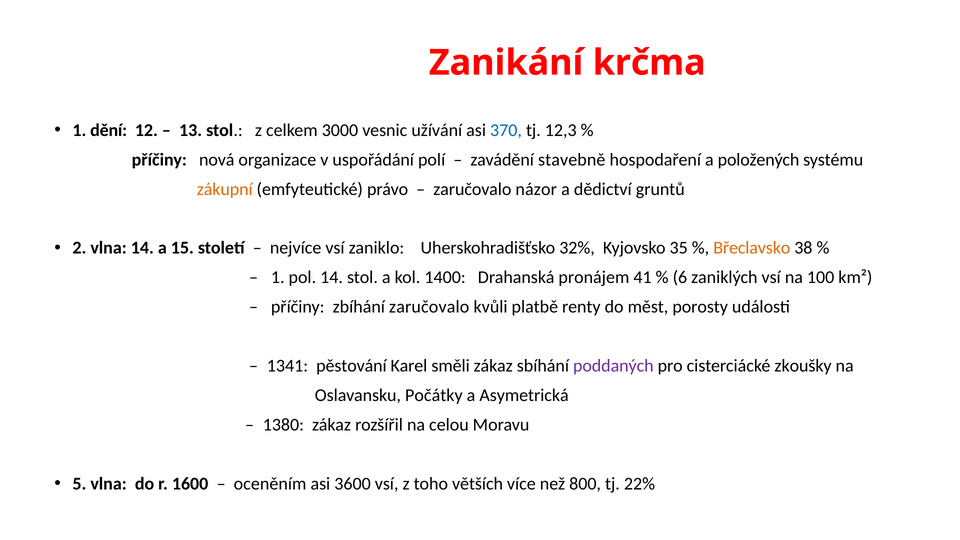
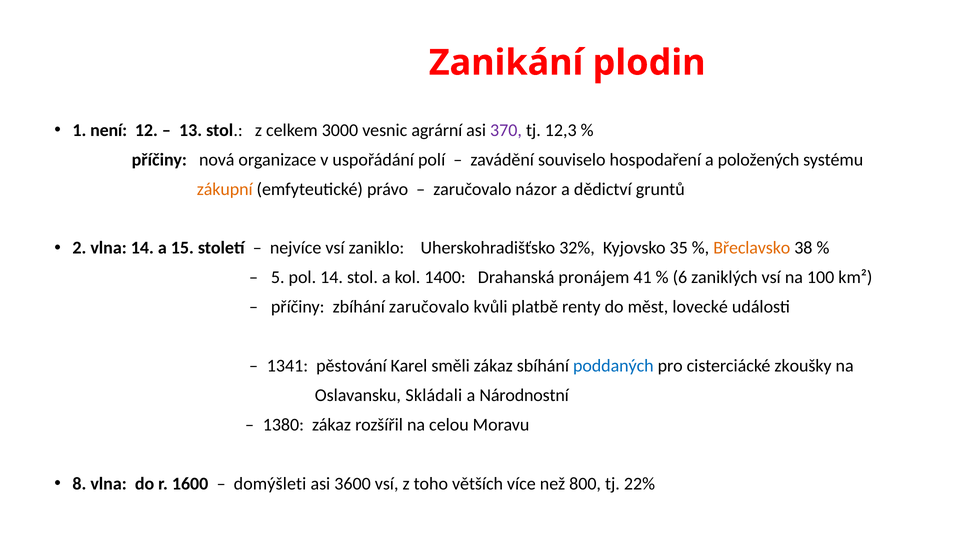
krčma: krčma -> plodin
dění: dění -> není
užívání: užívání -> agrární
370 colour: blue -> purple
stavebně: stavebně -> souviselo
1 at (278, 277): 1 -> 5
porosty: porosty -> lovecké
poddaných colour: purple -> blue
Počátky: Počátky -> Skládali
Asymetrická: Asymetrická -> Národnostní
5: 5 -> 8
oceněním: oceněním -> domýšleti
